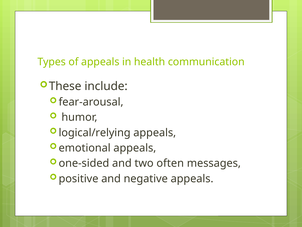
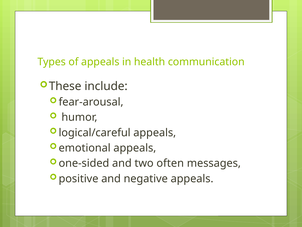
logical/relying: logical/relying -> logical/careful
